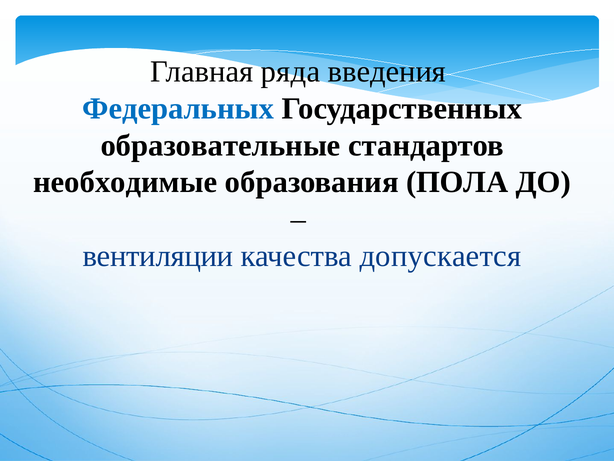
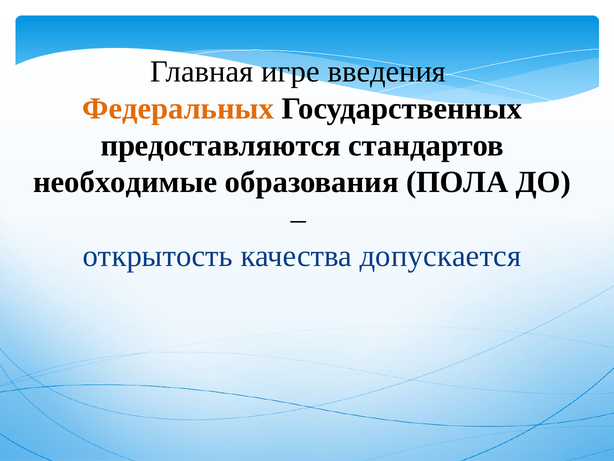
ряда: ряда -> игре
Федеральных colour: blue -> orange
образовательные: образовательные -> предоставляются
вентиляции: вентиляции -> открытость
